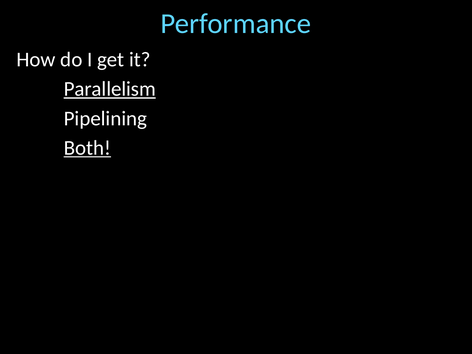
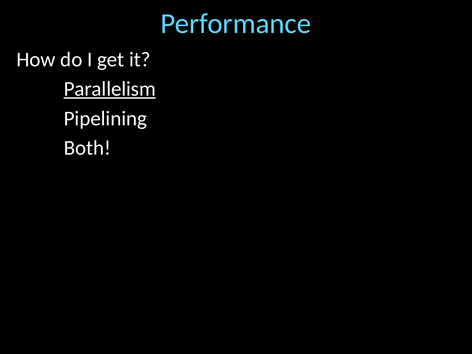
Both underline: present -> none
